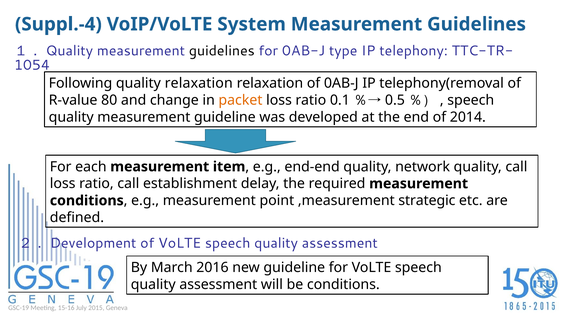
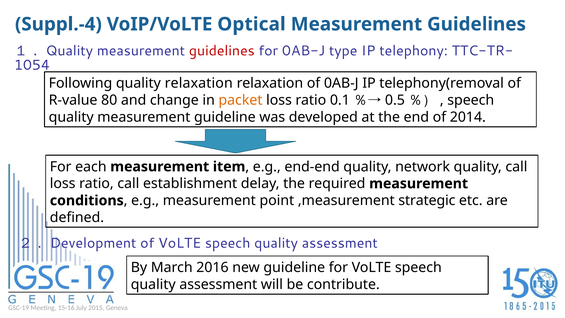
System: System -> Optical
guidelines at (222, 51) colour: black -> red
be conditions: conditions -> contribute
